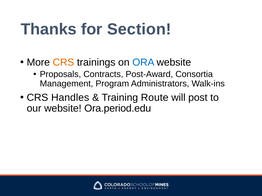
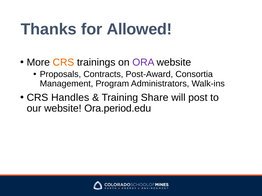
Section: Section -> Allowed
ORA colour: blue -> purple
Route: Route -> Share
